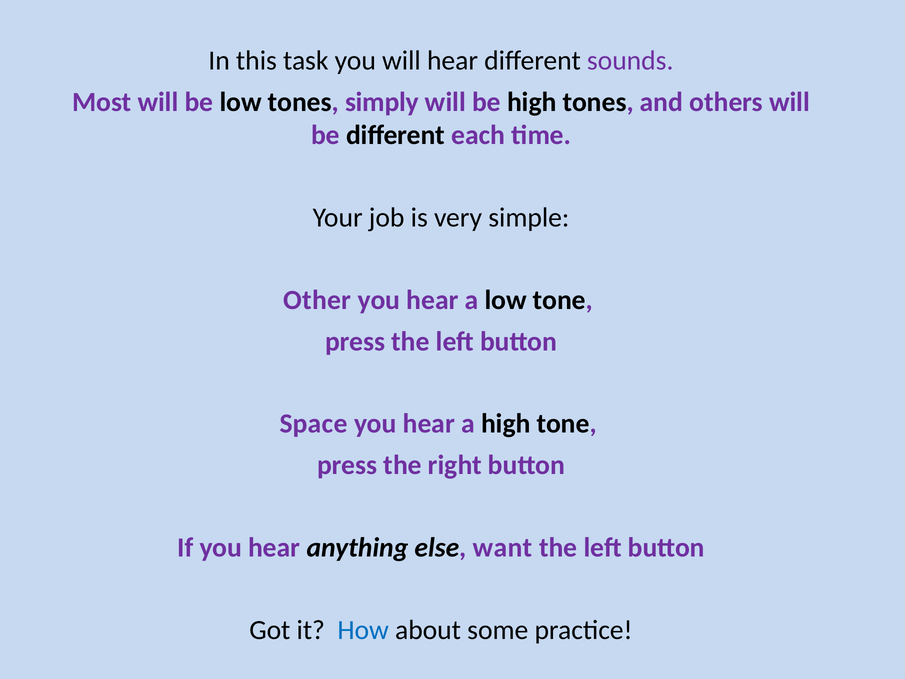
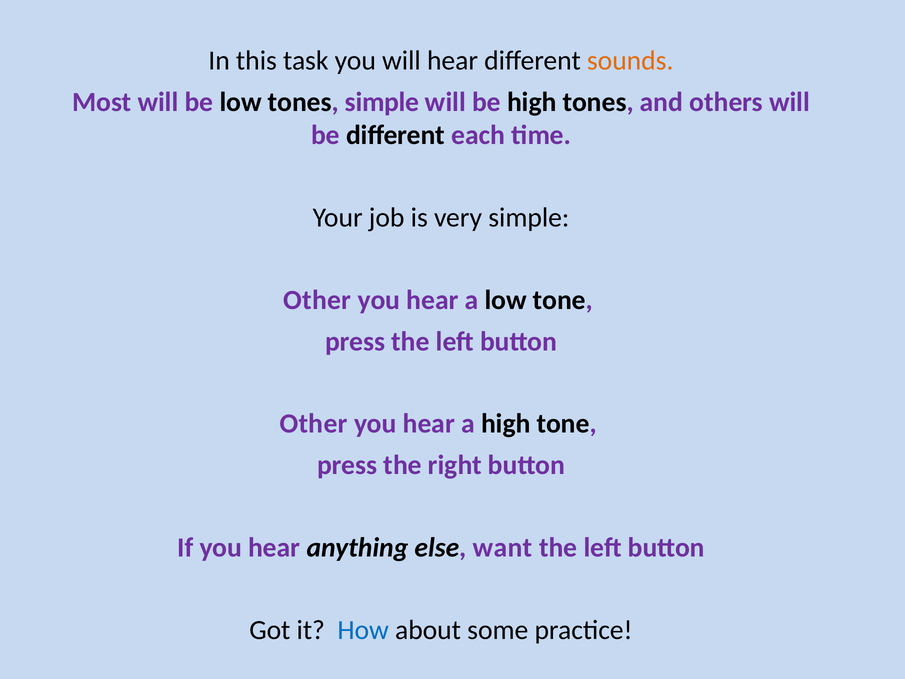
sounds colour: purple -> orange
tones simply: simply -> simple
Space at (314, 424): Space -> Other
